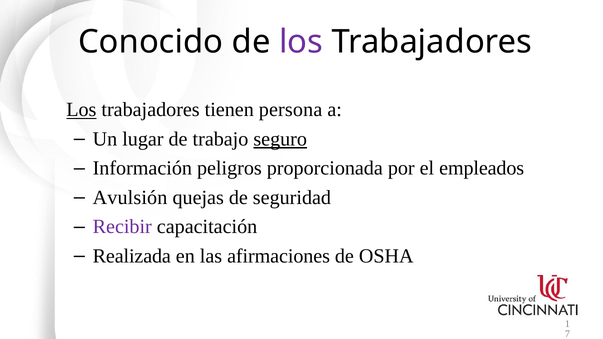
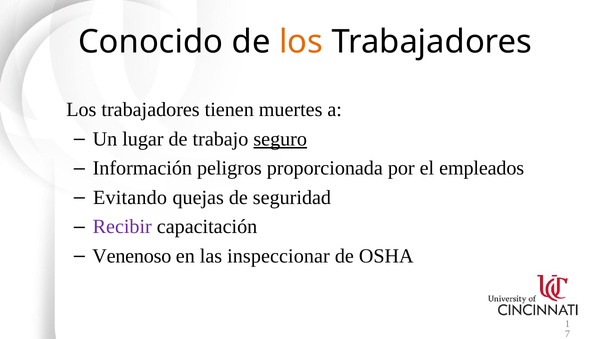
los at (301, 42) colour: purple -> orange
Los at (81, 110) underline: present -> none
persona: persona -> muertes
Avulsión: Avulsión -> Evitando
Realizada: Realizada -> Venenoso
afirmaciones: afirmaciones -> inspeccionar
